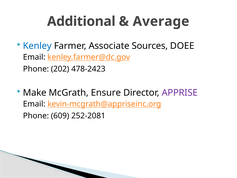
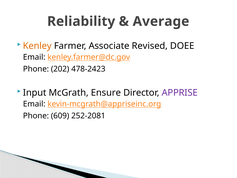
Additional: Additional -> Reliability
Kenley colour: blue -> orange
Sources: Sources -> Revised
Make: Make -> Input
